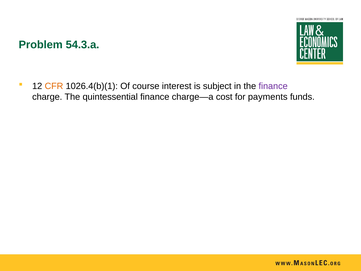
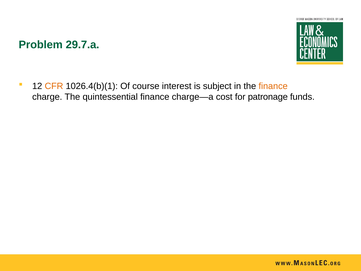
54.3.a: 54.3.a -> 29.7.a
finance at (273, 86) colour: purple -> orange
payments: payments -> patronage
